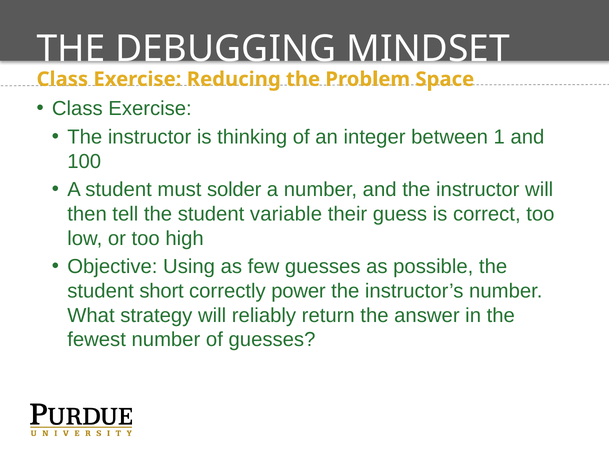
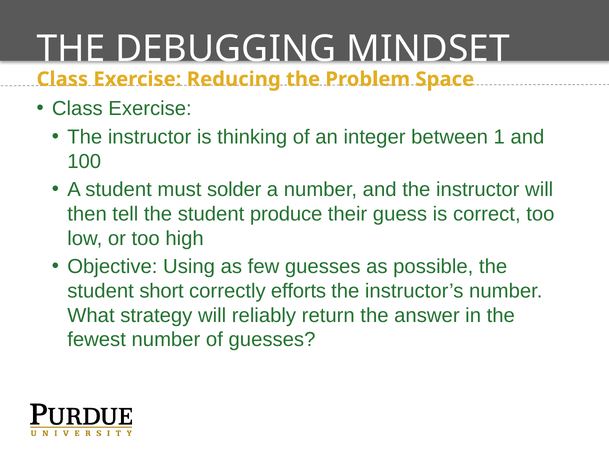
variable: variable -> produce
power: power -> efforts
